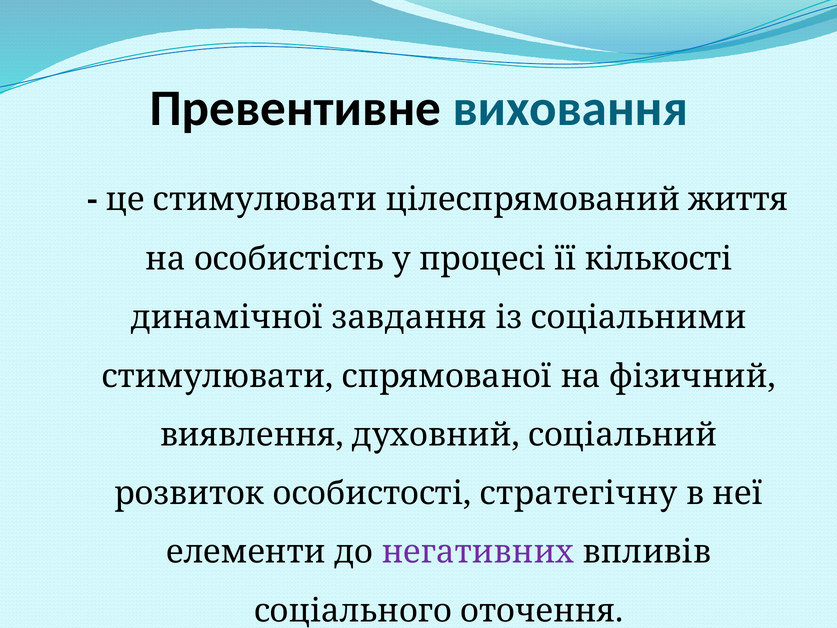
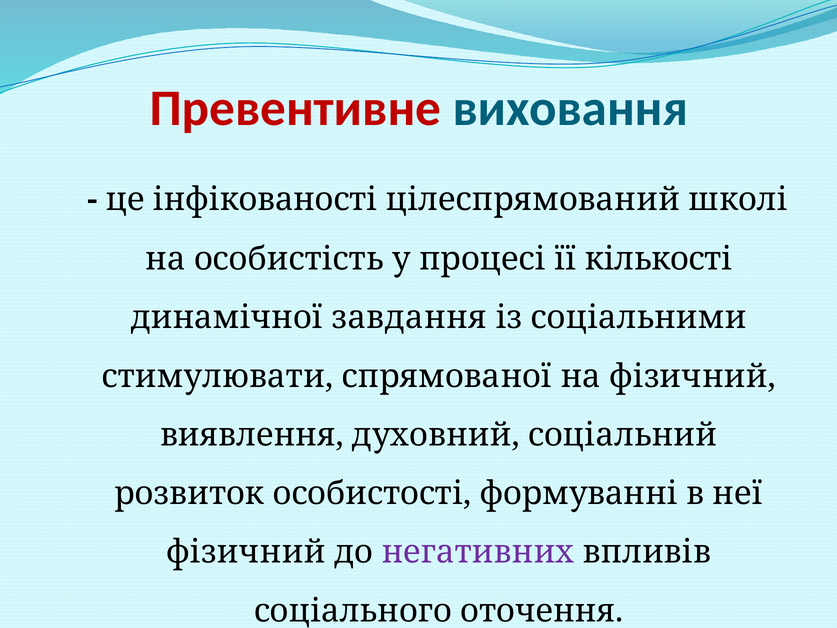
Превентивне colour: black -> red
це стимулювати: стимулювати -> інфікованості
життя: життя -> школі
стратегічну: стратегічну -> формуванні
елементи at (246, 552): елементи -> фізичний
